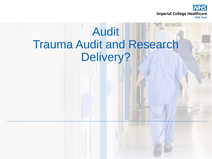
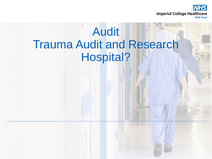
Delivery: Delivery -> Hospital
